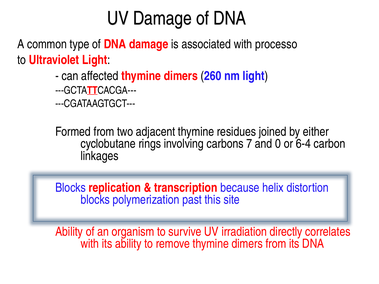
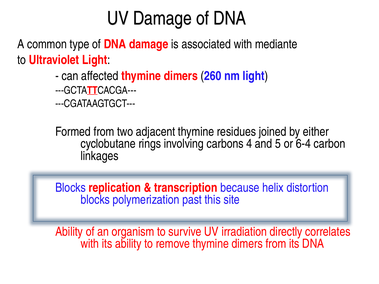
processo: processo -> mediante
7: 7 -> 4
0: 0 -> 5
